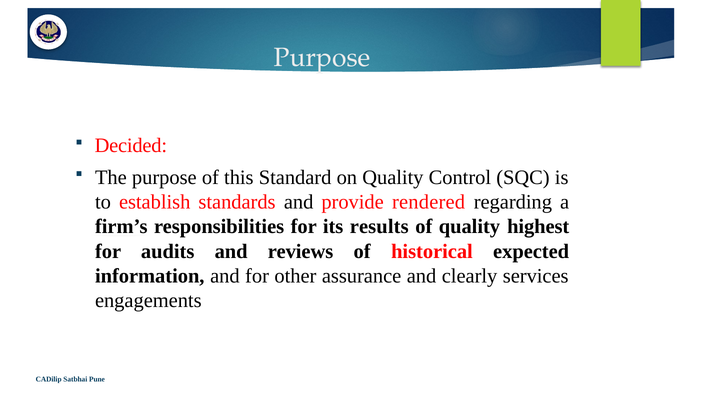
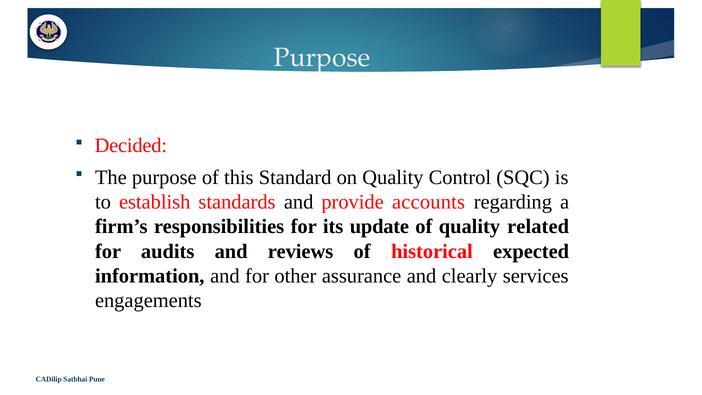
rendered: rendered -> accounts
results: results -> update
highest: highest -> related
